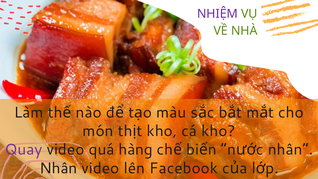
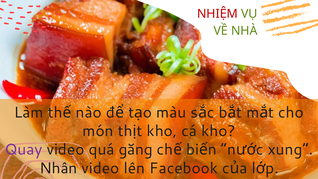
NHIỆM colour: purple -> red
hàng: hàng -> găng
nhân at (290, 150): nhân -> xung
